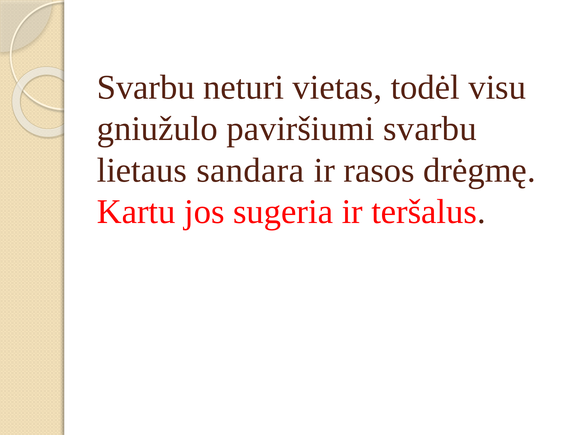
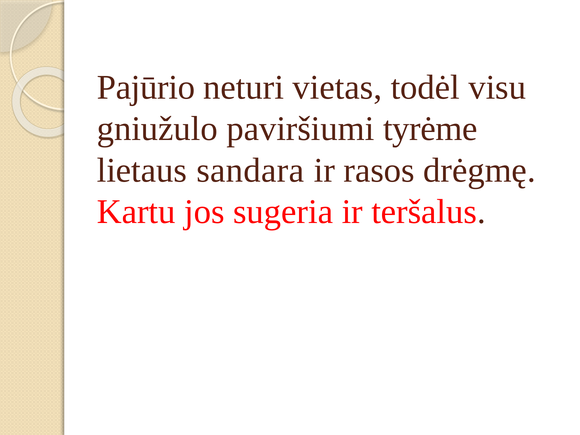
Svarbu at (146, 87): Svarbu -> Pajūrio
paviršiumi svarbu: svarbu -> tyrėme
